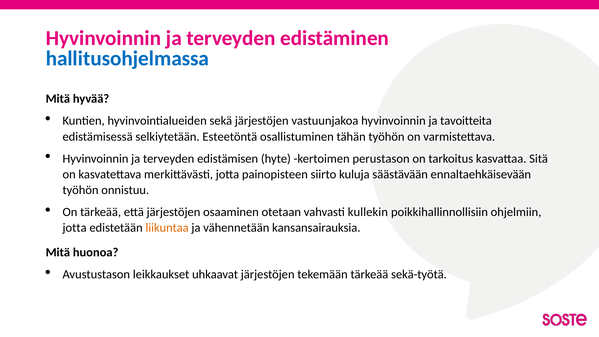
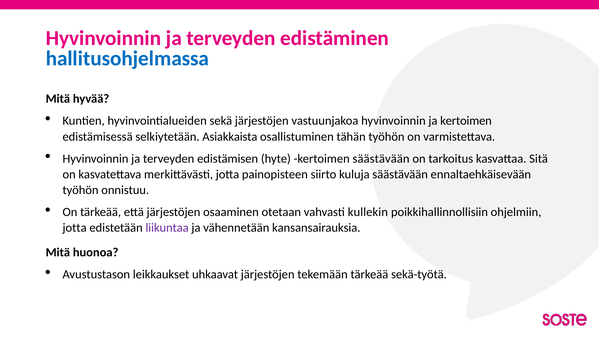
ja tavoitteita: tavoitteita -> kertoimen
Esteetöntä: Esteetöntä -> Asiakkaista
kertoimen perustason: perustason -> säästävään
liikuntaa colour: orange -> purple
